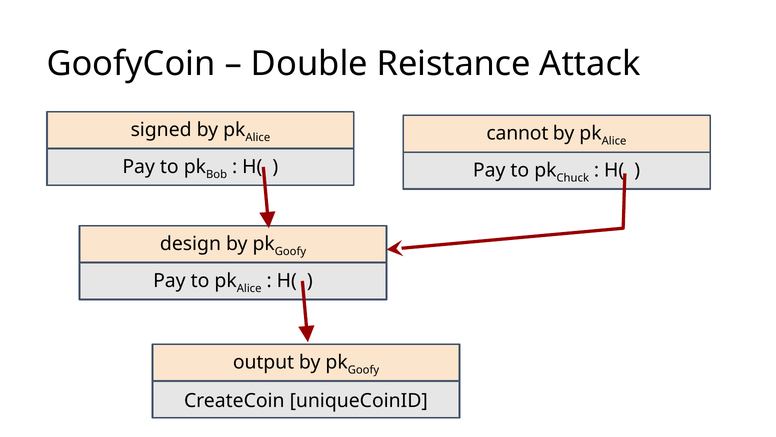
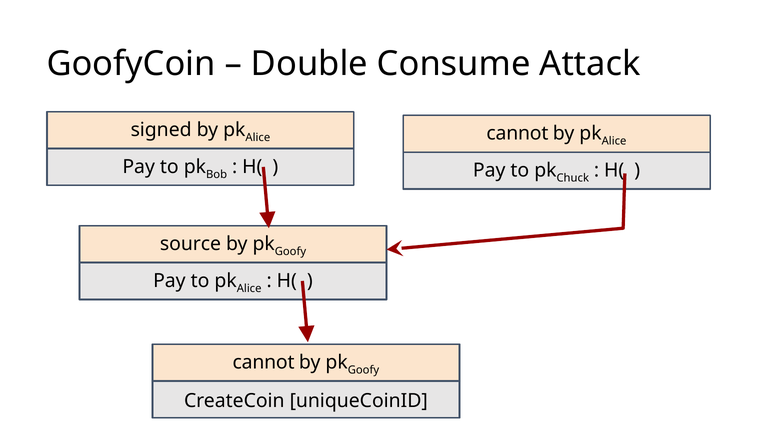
Reistance: Reistance -> Consume
design: design -> source
output at (264, 362): output -> cannot
